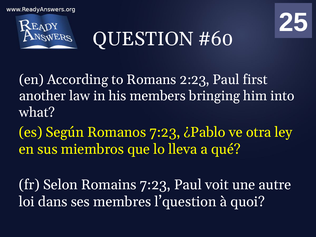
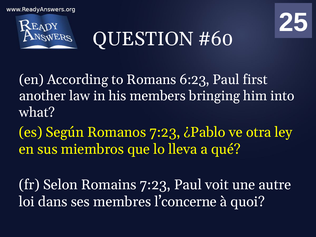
2:23: 2:23 -> 6:23
l’question: l’question -> l’concerne
